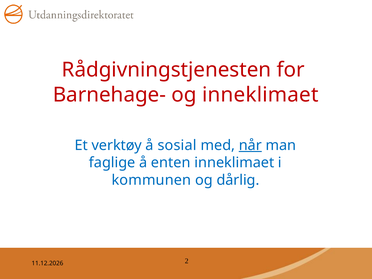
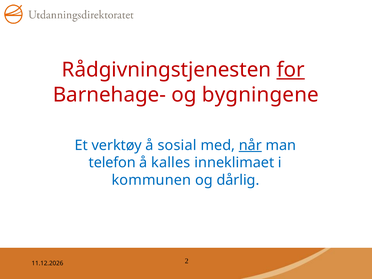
for underline: none -> present
og inneklimaet: inneklimaet -> bygningene
faglige: faglige -> telefon
enten: enten -> kalles
